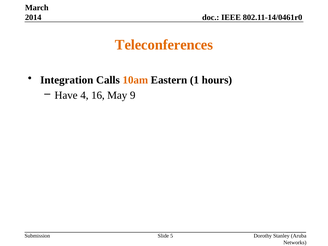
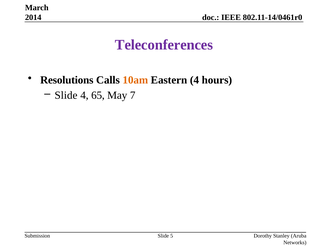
Teleconferences colour: orange -> purple
Integration: Integration -> Resolutions
Eastern 1: 1 -> 4
Have at (66, 95): Have -> Slide
16: 16 -> 65
9: 9 -> 7
